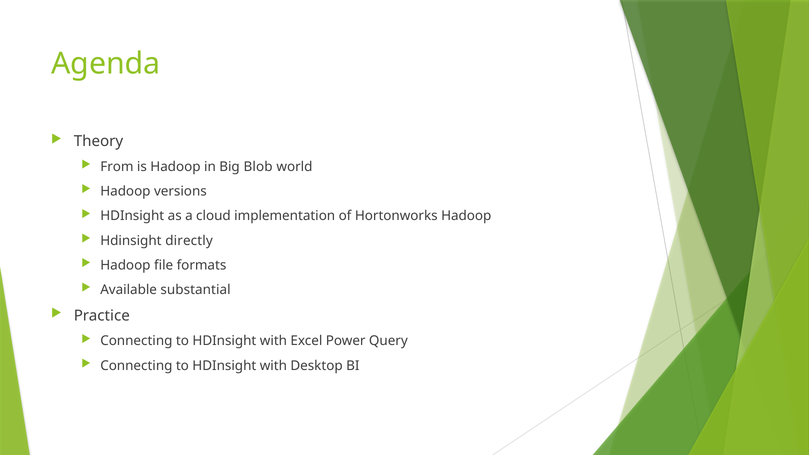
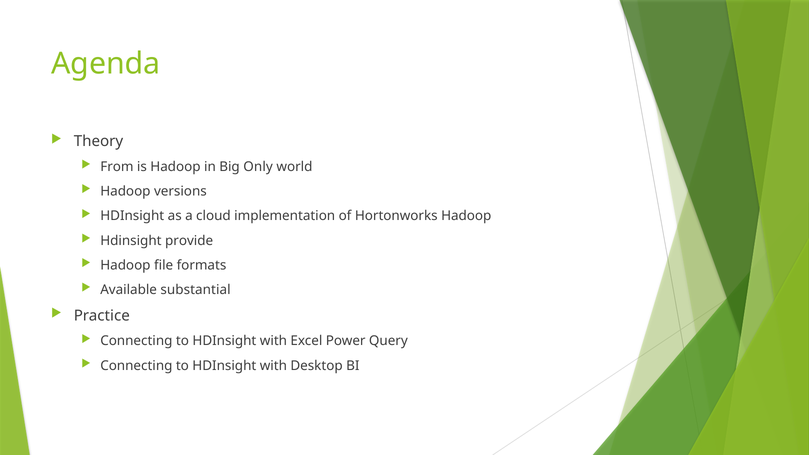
Blob: Blob -> Only
directly: directly -> provide
